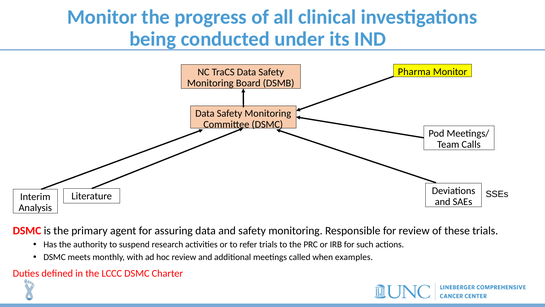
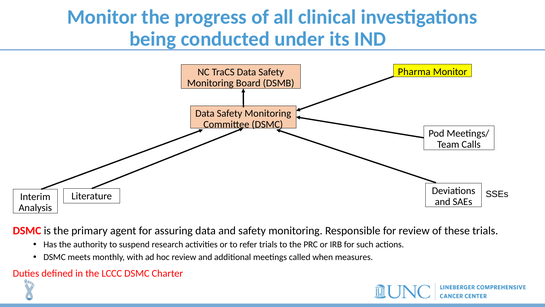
examples: examples -> measures
